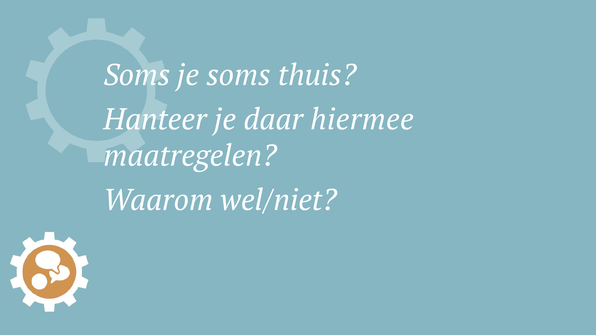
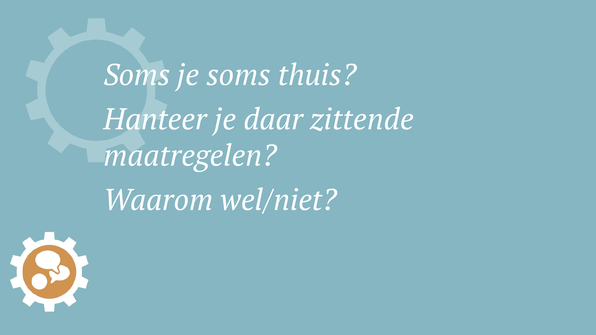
hiermee: hiermee -> zittende
